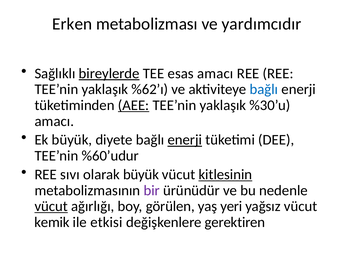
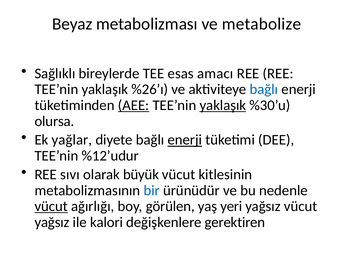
Erken: Erken -> Beyaz
yardımcıdır: yardımcıdır -> metabolize
bireylerde underline: present -> none
%62’ı: %62’ı -> %26’ı
yaklaşık at (223, 105) underline: none -> present
amacı at (54, 121): amacı -> olursa
Ek büyük: büyük -> yağlar
%60’udur: %60’udur -> %12’udur
kitlesinin underline: present -> none
bir colour: purple -> blue
kemik at (52, 223): kemik -> yağsız
etkisi: etkisi -> kalori
